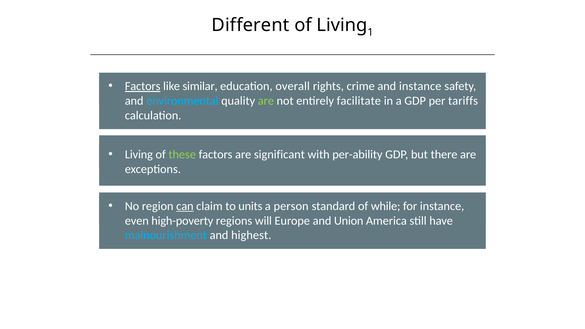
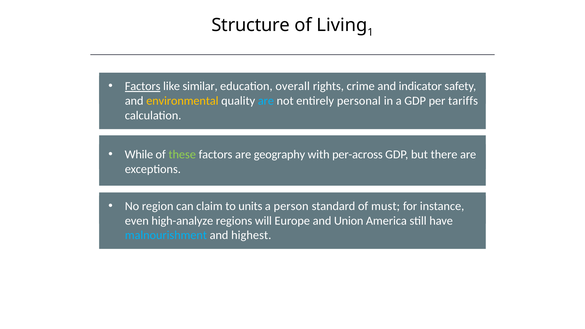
Different: Different -> Structure
and instance: instance -> indicator
environmental colour: light blue -> yellow
are at (266, 101) colour: light green -> light blue
facilitate: facilitate -> personal
Living at (139, 155): Living -> While
significant: significant -> geography
per-ability: per-ability -> per-across
can underline: present -> none
while: while -> must
high-poverty: high-poverty -> high-analyze
